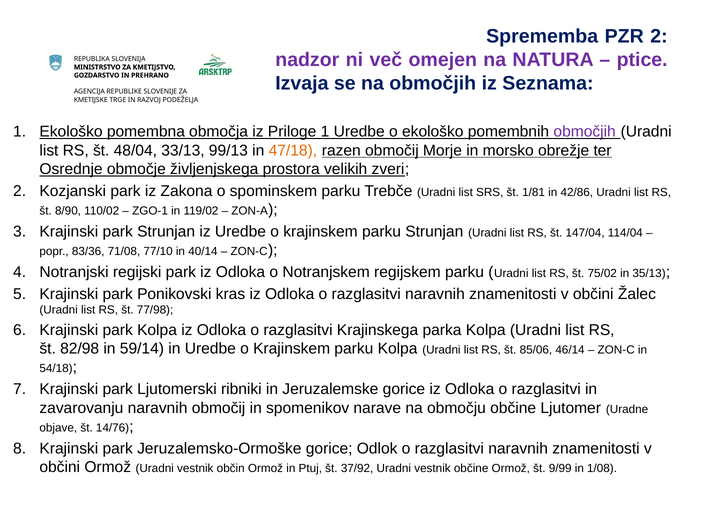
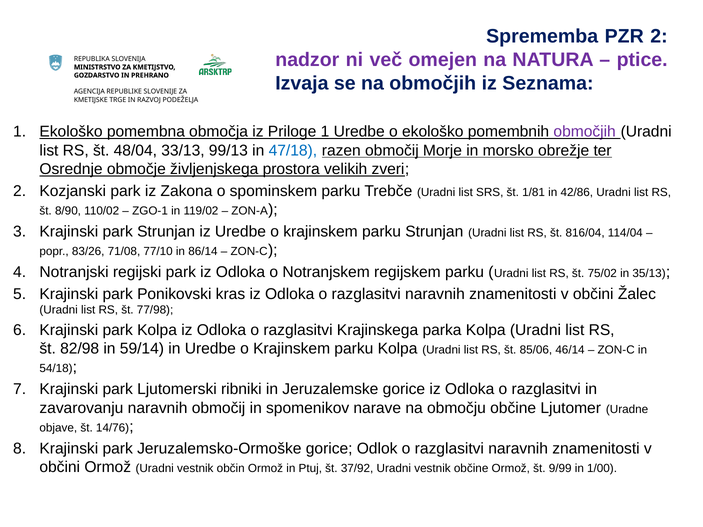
47/18 colour: orange -> blue
147/04: 147/04 -> 816/04
83/36: 83/36 -> 83/26
40/14: 40/14 -> 86/14
1/08: 1/08 -> 1/00
